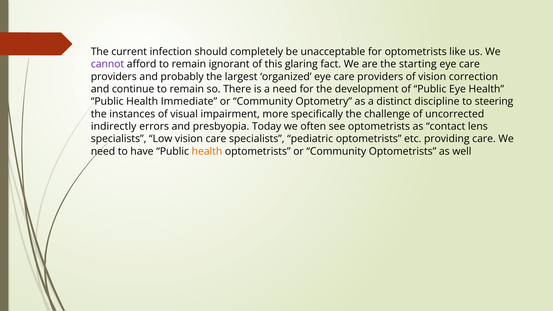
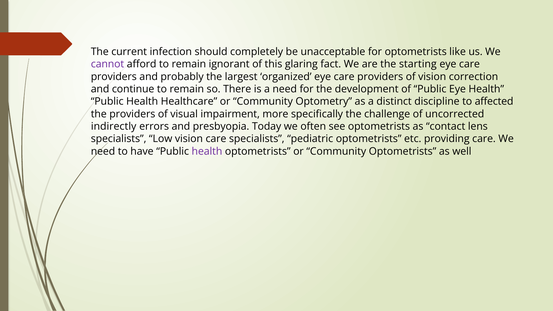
Immediate: Immediate -> Healthcare
steering: steering -> affected
the instances: instances -> providers
health at (207, 151) colour: orange -> purple
